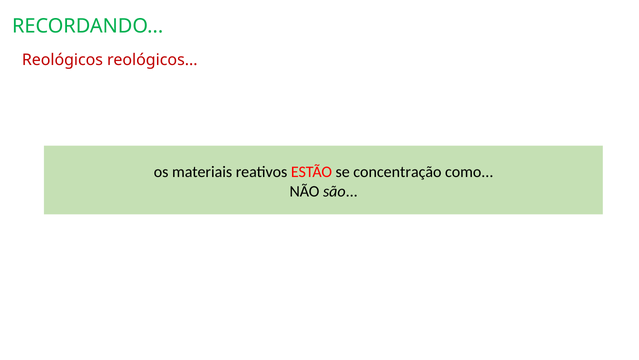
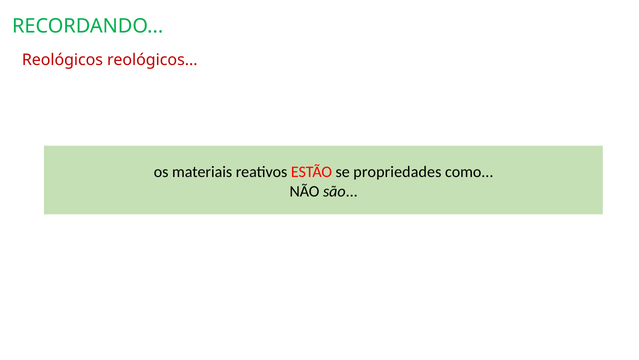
concentração: concentração -> propriedades
